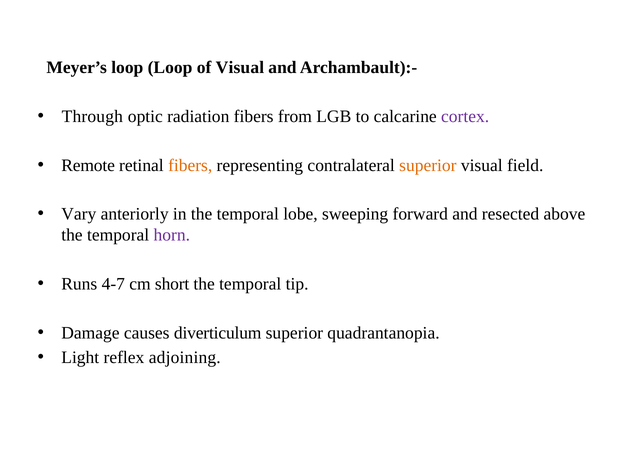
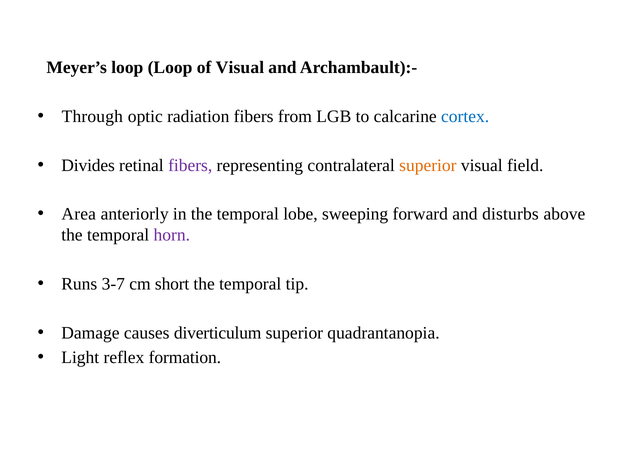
cortex colour: purple -> blue
Remote: Remote -> Divides
fibers at (190, 165) colour: orange -> purple
Vary: Vary -> Area
resected: resected -> disturbs
4-7: 4-7 -> 3-7
adjoining: adjoining -> formation
